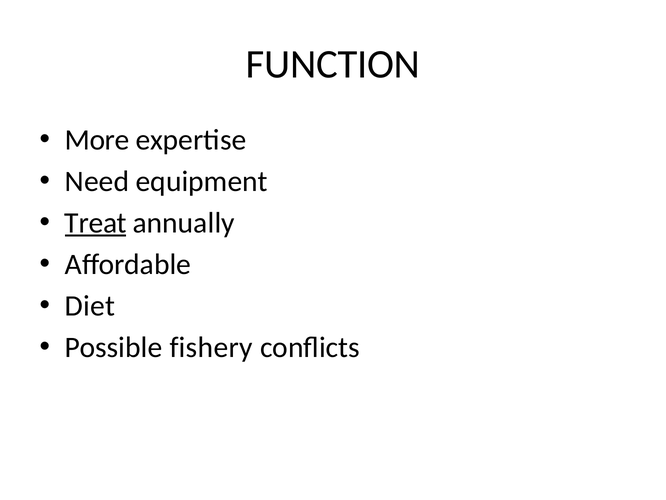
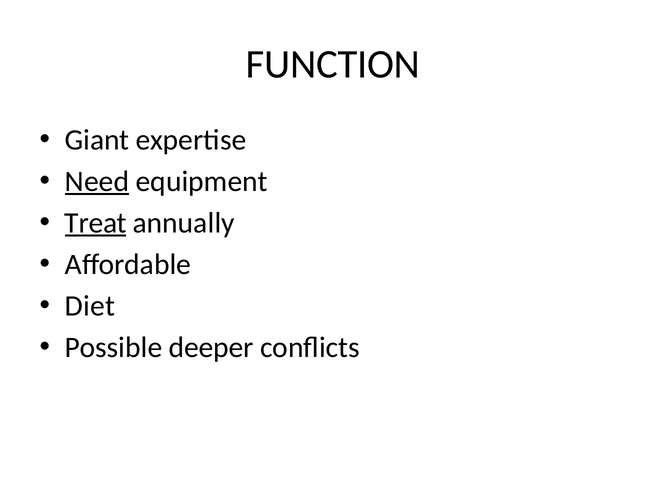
More: More -> Giant
Need underline: none -> present
fishery: fishery -> deeper
